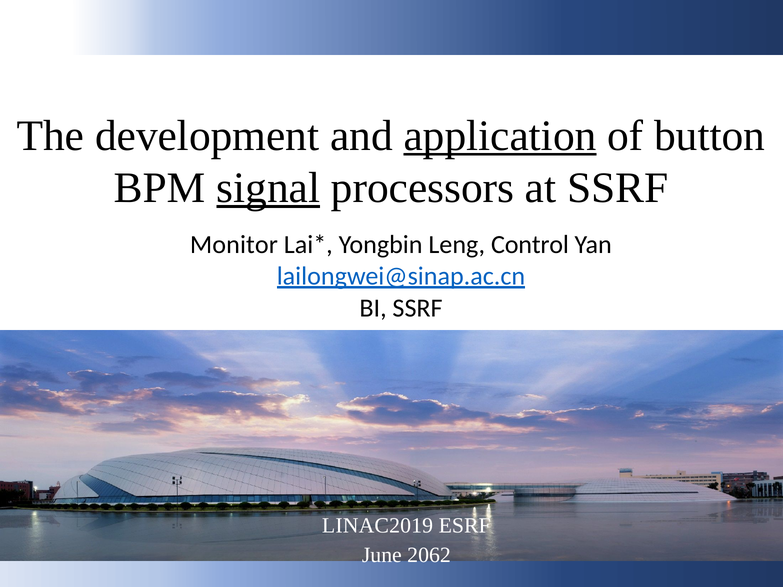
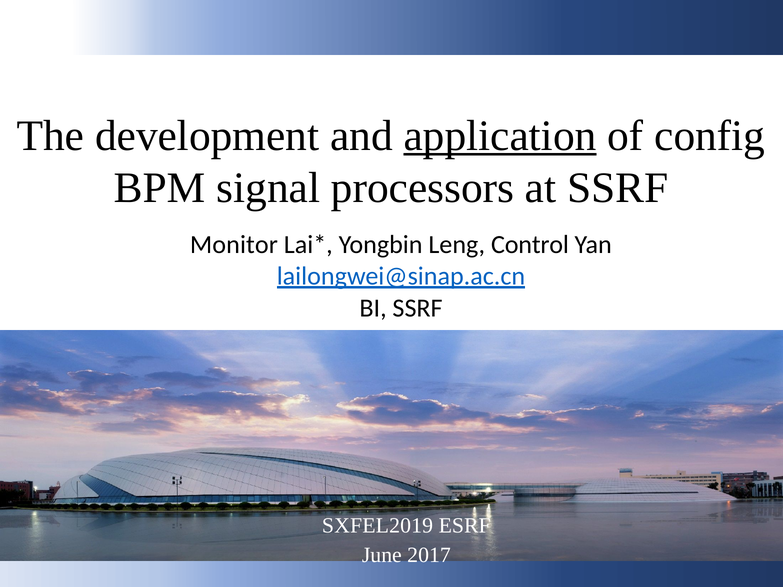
button: button -> config
signal underline: present -> none
LINAC2019: LINAC2019 -> SXFEL2019
2062: 2062 -> 2017
